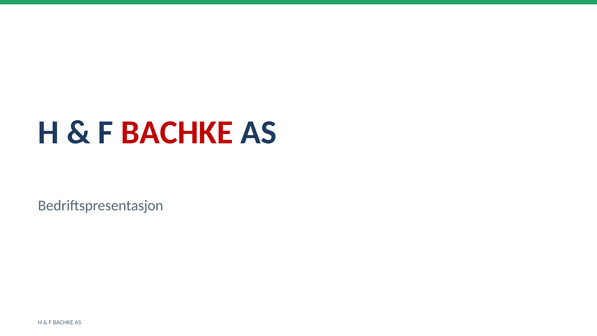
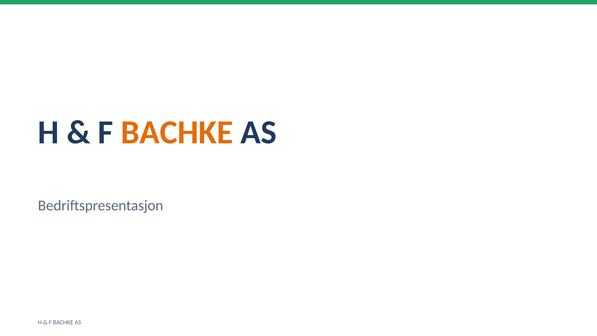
BACHKE at (177, 132) colour: red -> orange
